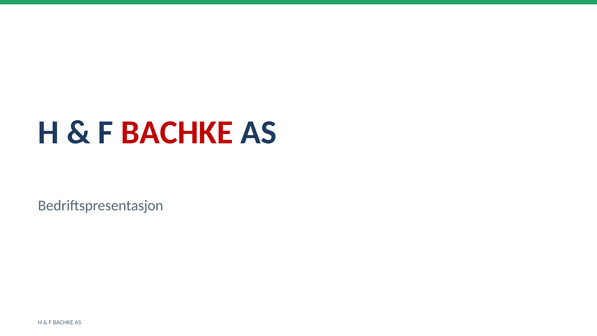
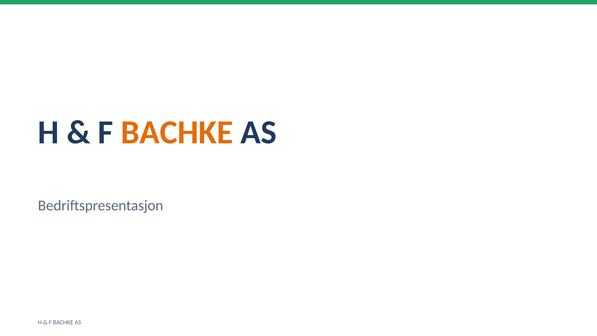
BACHKE at (177, 132) colour: red -> orange
